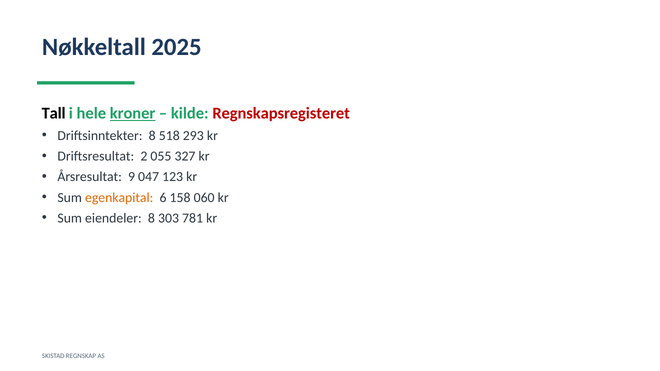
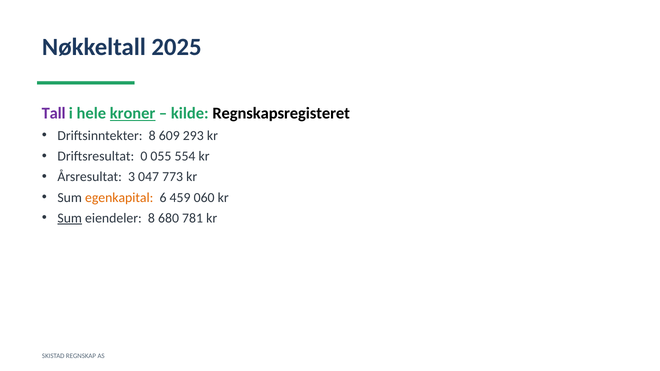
Tall colour: black -> purple
Regnskapsregisteret colour: red -> black
518: 518 -> 609
2: 2 -> 0
327: 327 -> 554
9: 9 -> 3
123: 123 -> 773
158: 158 -> 459
Sum at (70, 218) underline: none -> present
303: 303 -> 680
